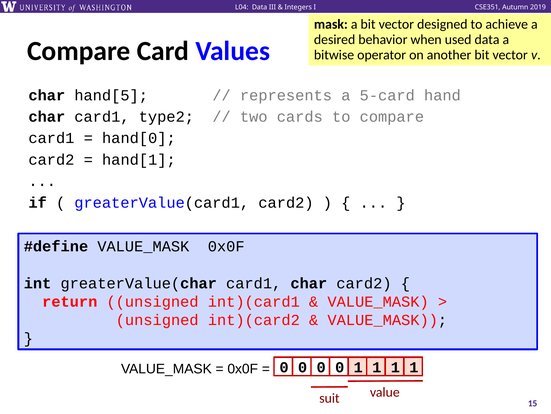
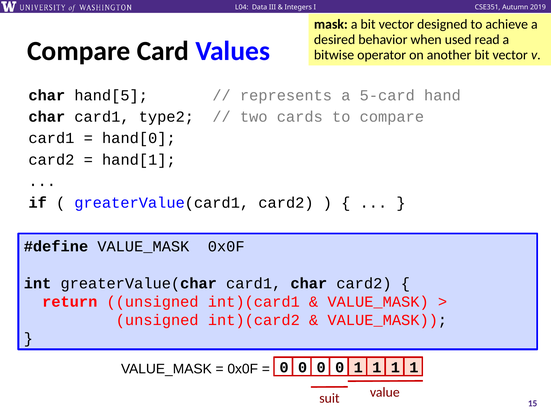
used data: data -> read
